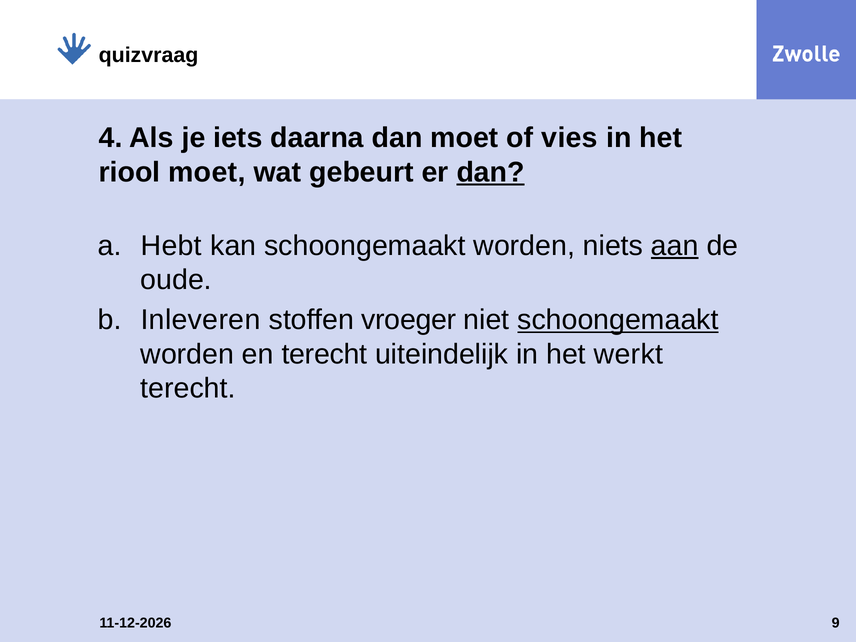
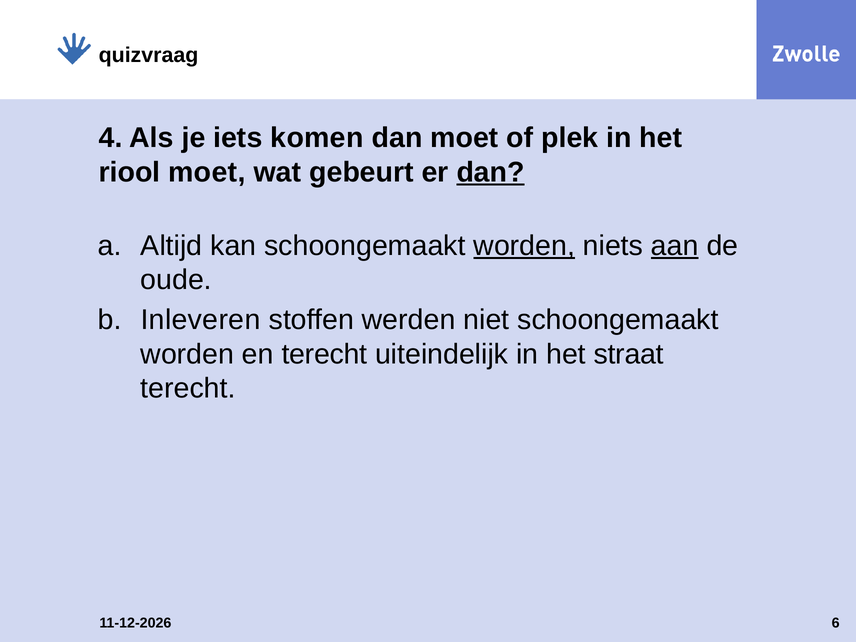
daarna: daarna -> komen
vies: vies -> plek
Hebt: Hebt -> Altijd
worden at (524, 246) underline: none -> present
vroeger: vroeger -> werden
schoongemaakt at (618, 320) underline: present -> none
werkt: werkt -> straat
9: 9 -> 6
